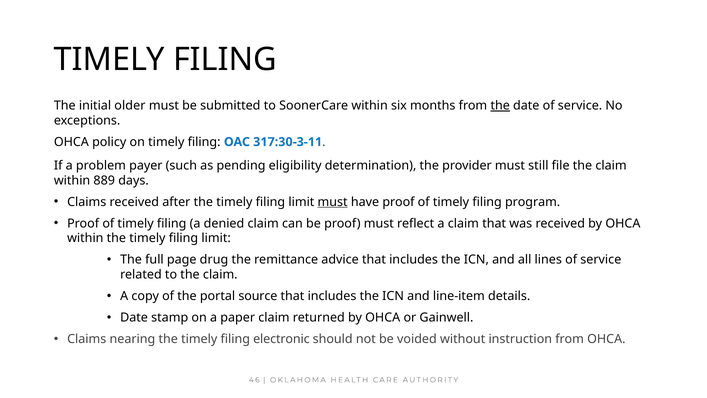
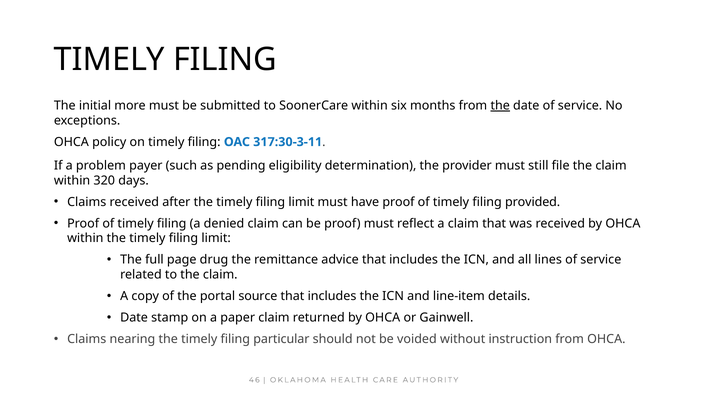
older: older -> more
889: 889 -> 320
must at (333, 202) underline: present -> none
program: program -> provided
electronic: electronic -> particular
